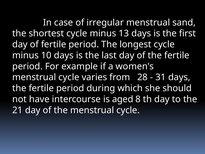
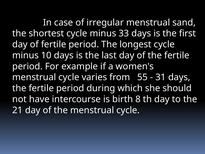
13: 13 -> 33
28: 28 -> 55
aged: aged -> birth
